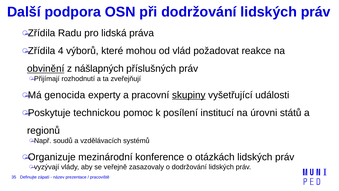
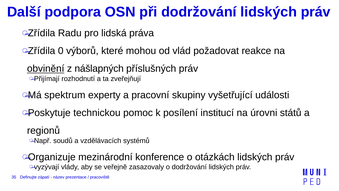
4: 4 -> 0
genocida: genocida -> spektrum
skupiny underline: present -> none
